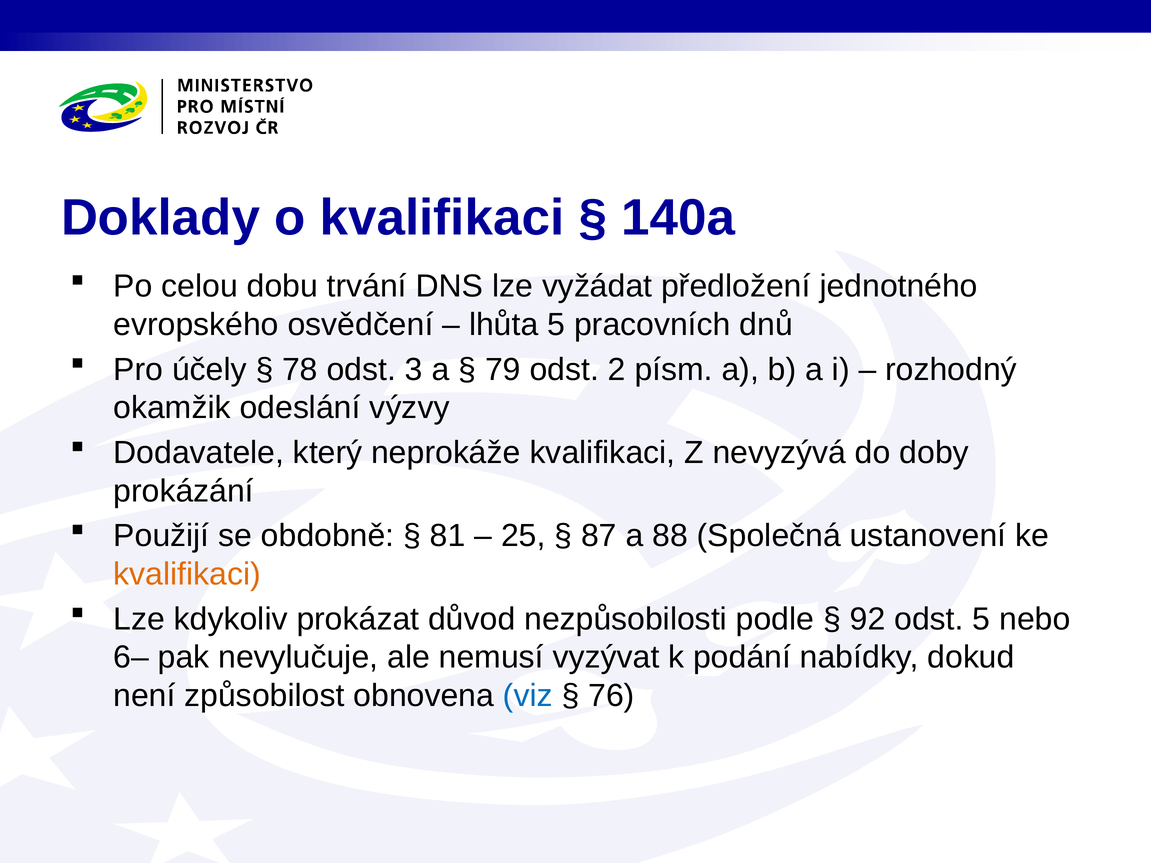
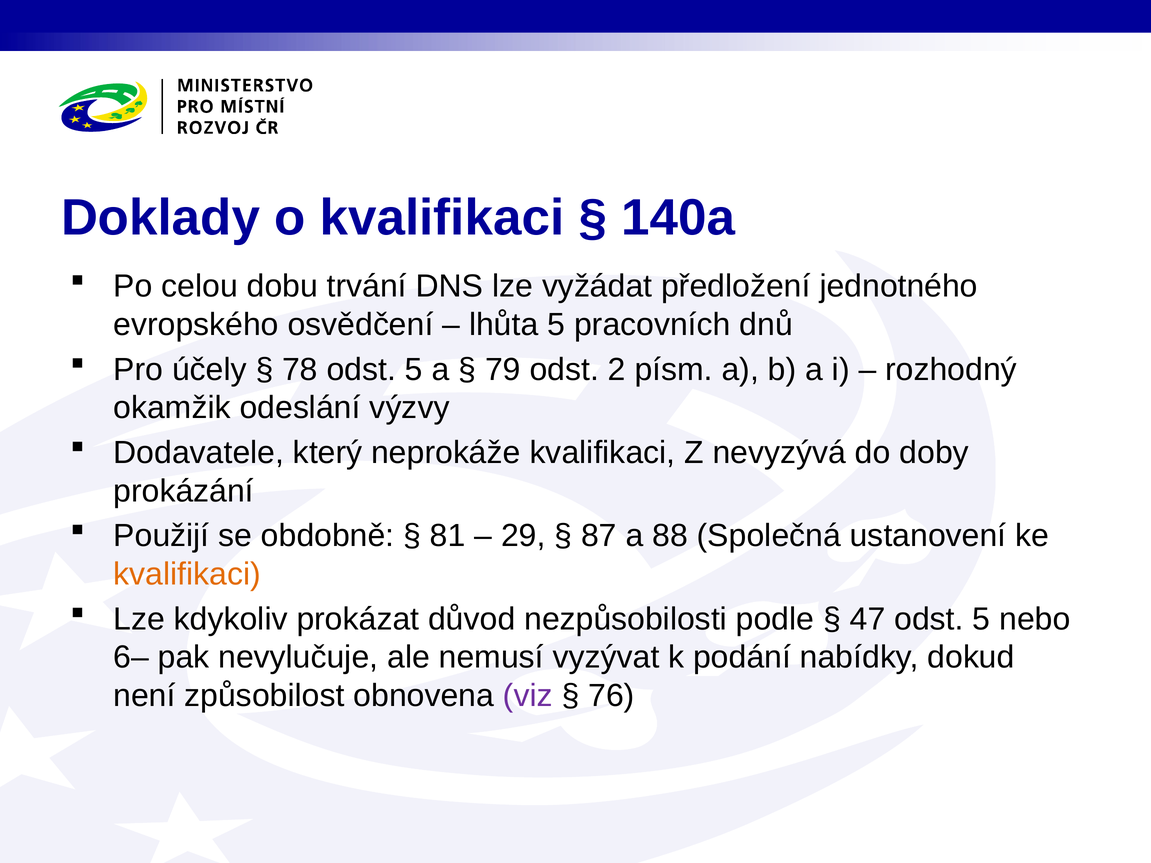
78 odst 3: 3 -> 5
25: 25 -> 29
92: 92 -> 47
viz colour: blue -> purple
